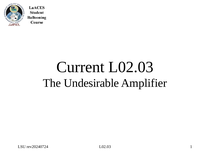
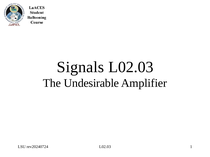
Current: Current -> Signals
